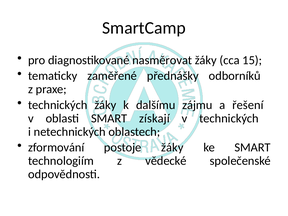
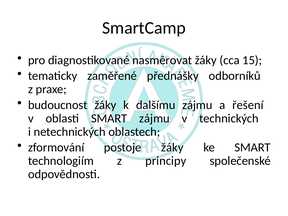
technických at (58, 105): technických -> budoucnost
SMART získají: získají -> zájmu
vědecké: vědecké -> principy
